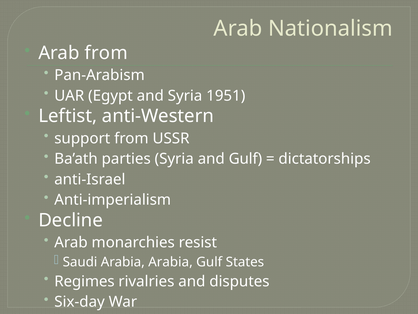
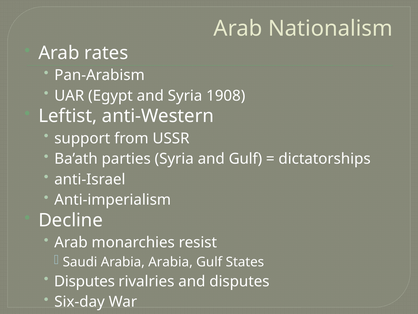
Arab from: from -> rates
1951: 1951 -> 1908
Regimes at (84, 281): Regimes -> Disputes
